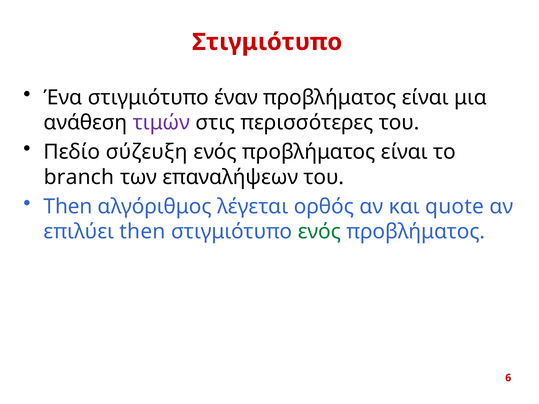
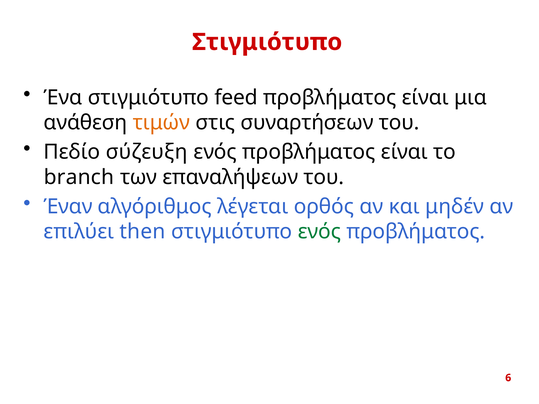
έναν: έναν -> feed
τιμών colour: purple -> orange
περισσότερες: περισσότερες -> συναρτήσεων
Then at (68, 207): Then -> Έναν
quote: quote -> μηδέν
